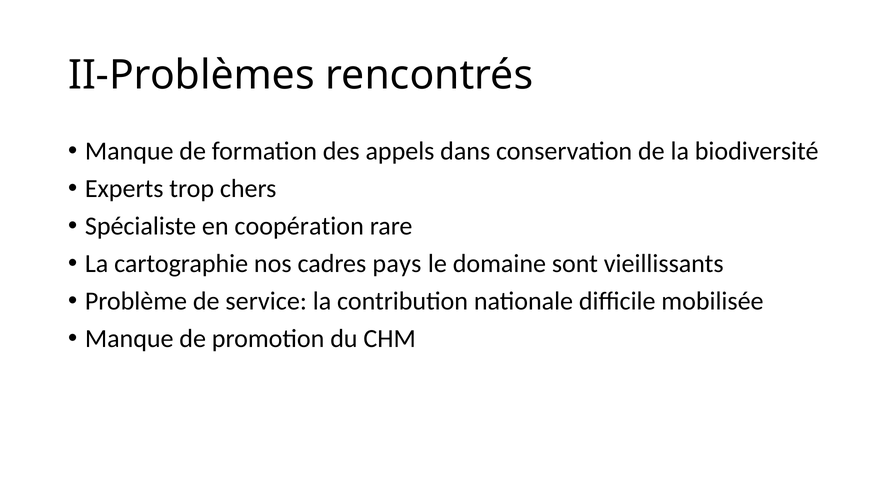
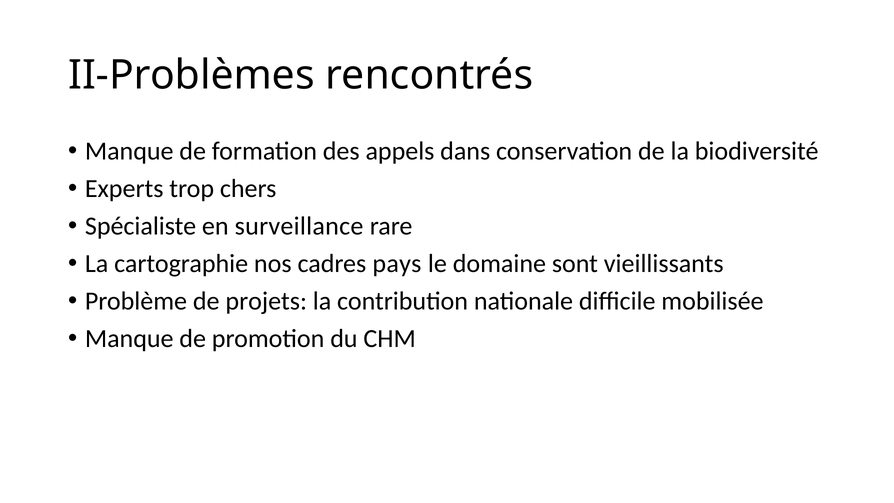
coopération: coopération -> surveillance
service: service -> projets
